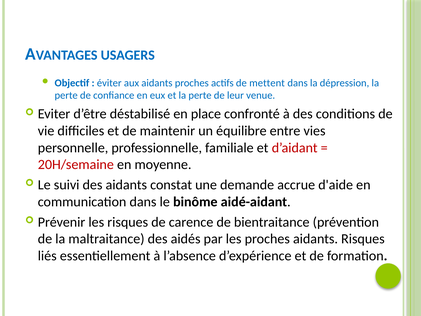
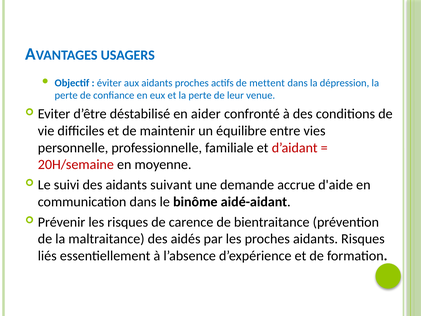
place: place -> aider
constat: constat -> suivant
